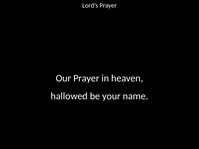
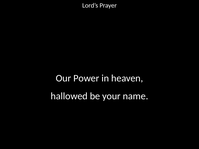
Our Prayer: Prayer -> Power
